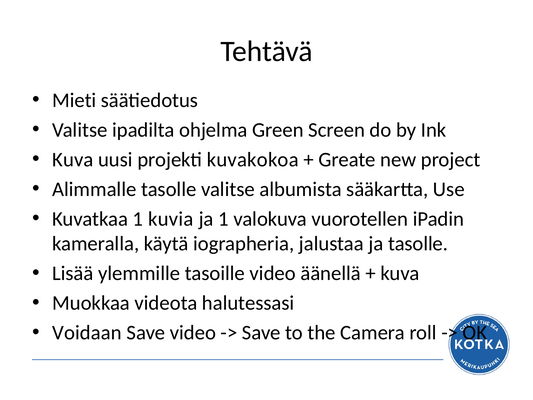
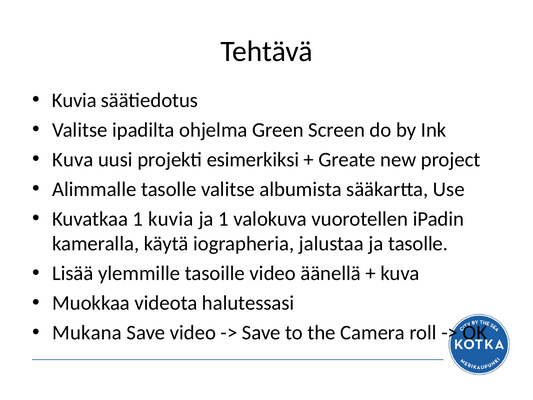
Mieti at (74, 100): Mieti -> Kuvia
kuvakokoa: kuvakokoa -> esimerkiksi
Voidaan: Voidaan -> Mukana
